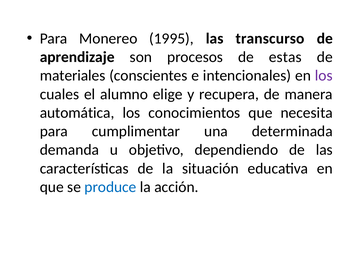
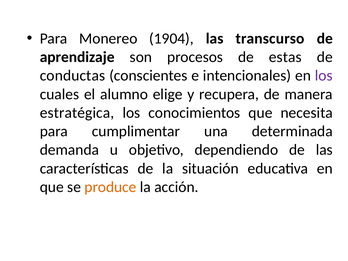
1995: 1995 -> 1904
materiales: materiales -> conductas
automática: automática -> estratégica
produce colour: blue -> orange
